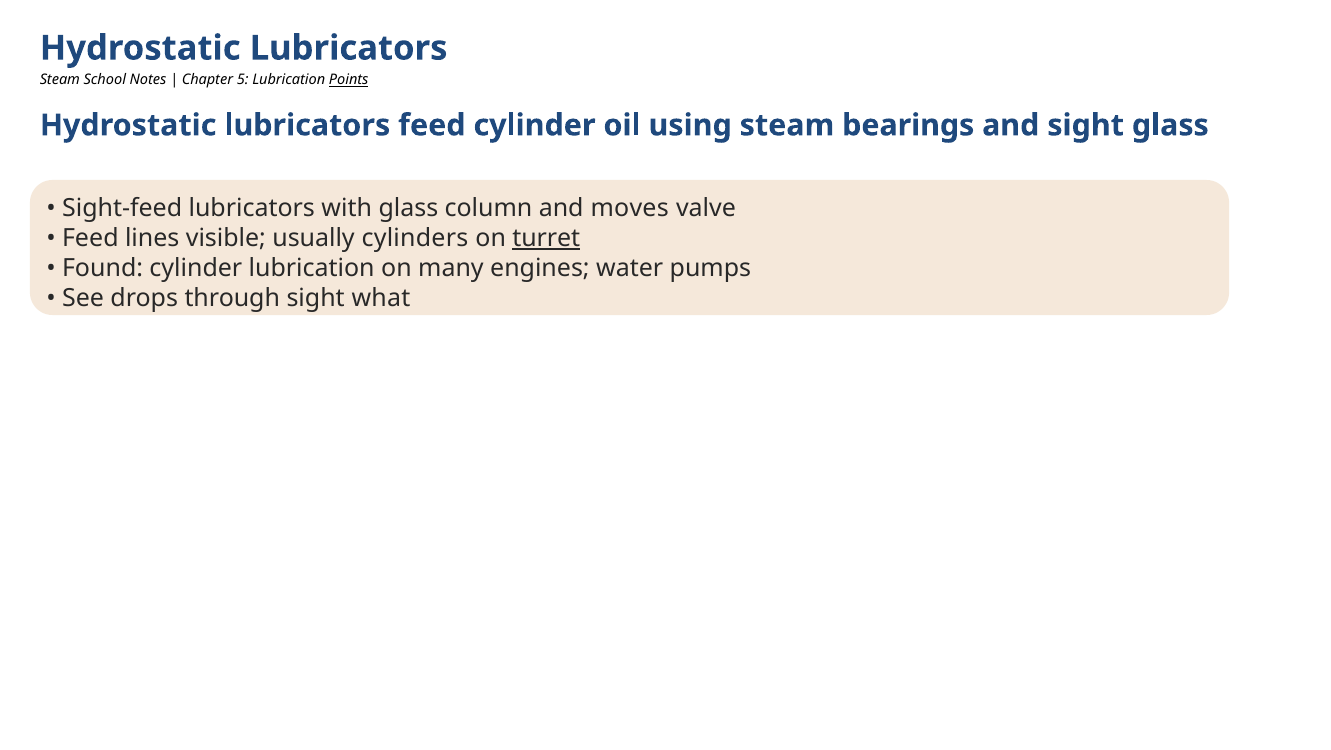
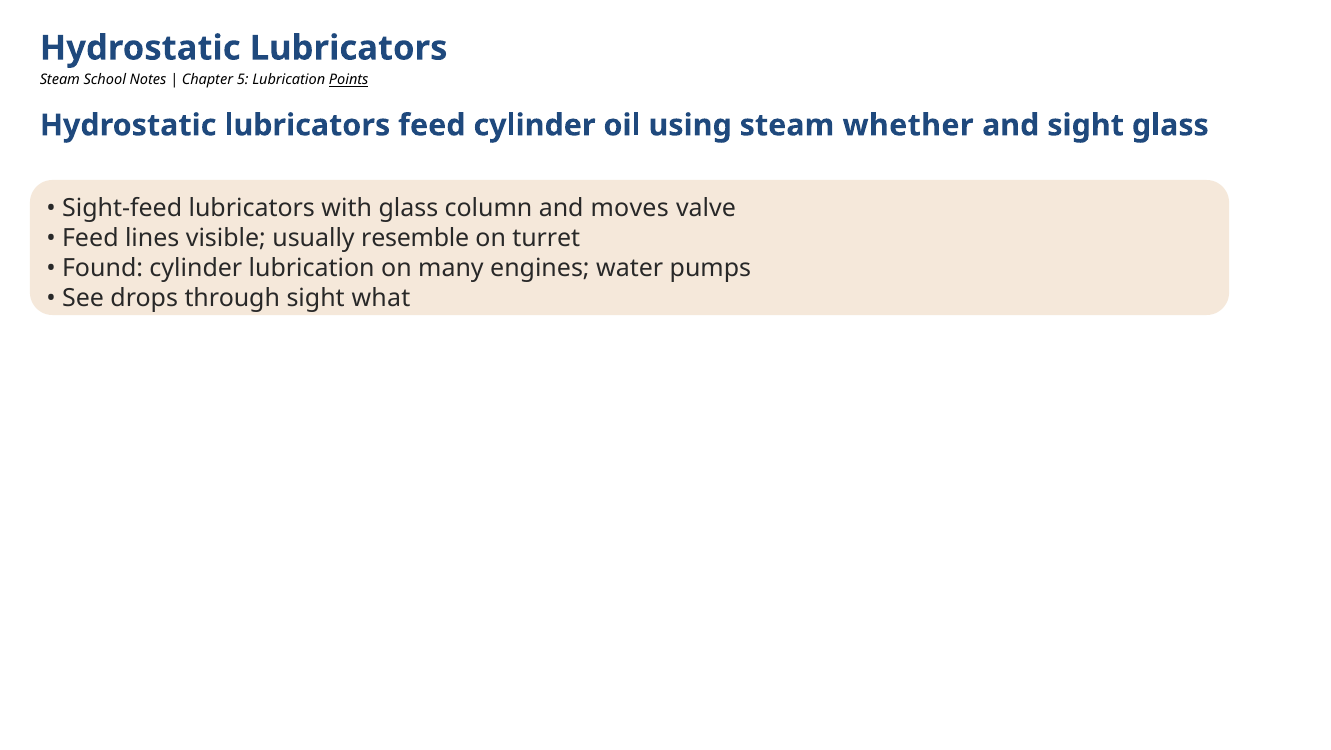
bearings: bearings -> whether
cylinders: cylinders -> resemble
turret underline: present -> none
